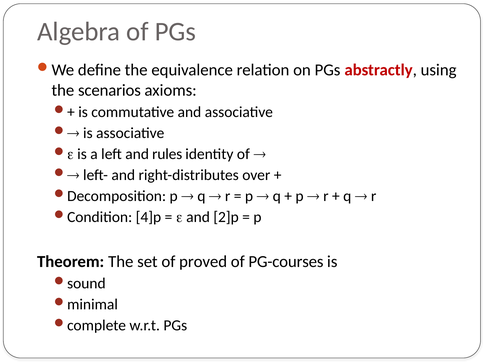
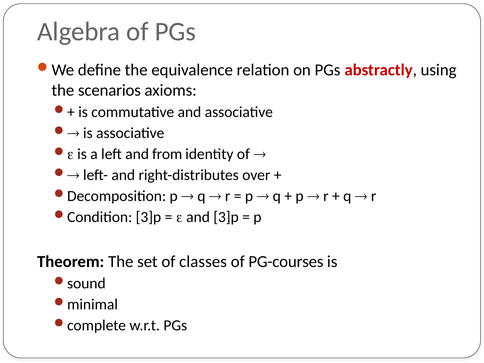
rules: rules -> from
4]p at (148, 217): 4]p -> 3]p
and 2]p: 2]p -> 3]p
proved: proved -> classes
